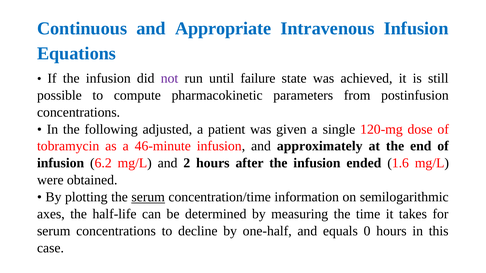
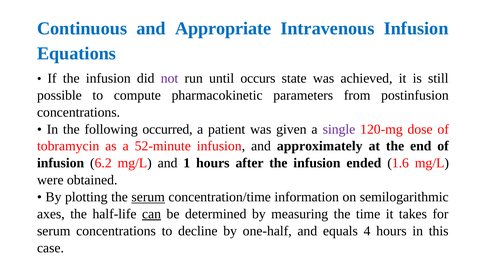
failure: failure -> occurs
adjusted: adjusted -> occurred
single colour: black -> purple
46-minute: 46-minute -> 52-minute
2: 2 -> 1
can underline: none -> present
0: 0 -> 4
